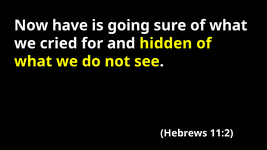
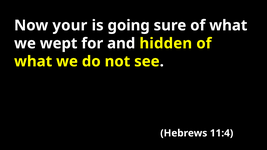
have: have -> your
cried: cried -> wept
11:2: 11:2 -> 11:4
